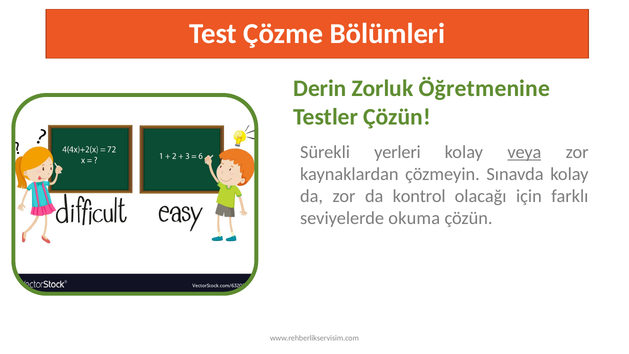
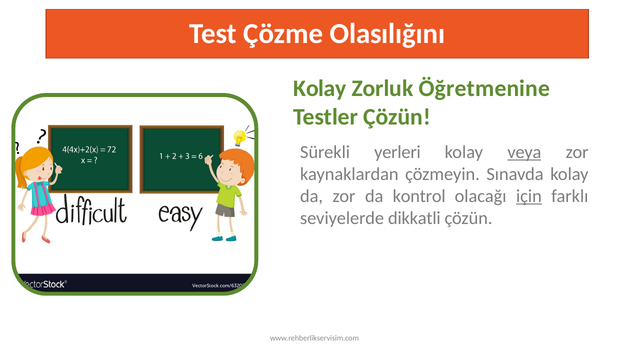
Bölümleri: Bölümleri -> Olasılığını
Derin at (320, 88): Derin -> Kolay
için underline: none -> present
okuma: okuma -> dikkatli
